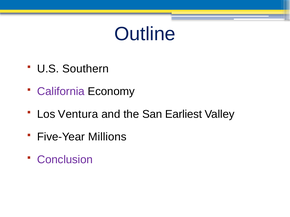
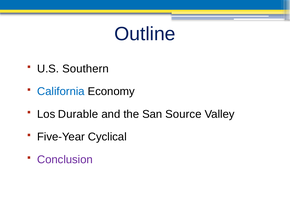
California colour: purple -> blue
Ventura: Ventura -> Durable
Earliest: Earliest -> Source
Millions: Millions -> Cyclical
